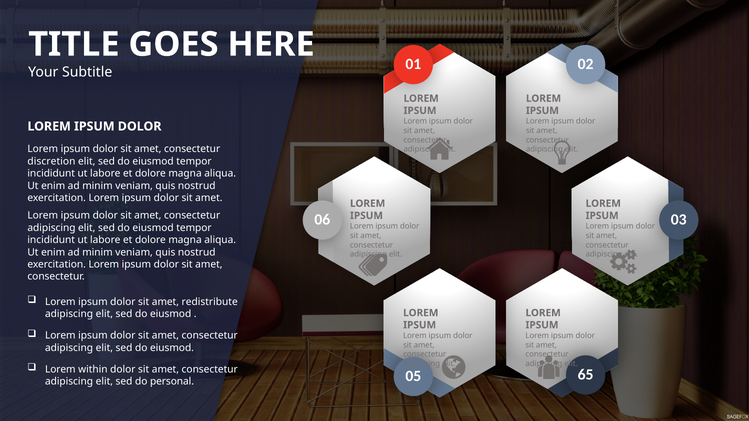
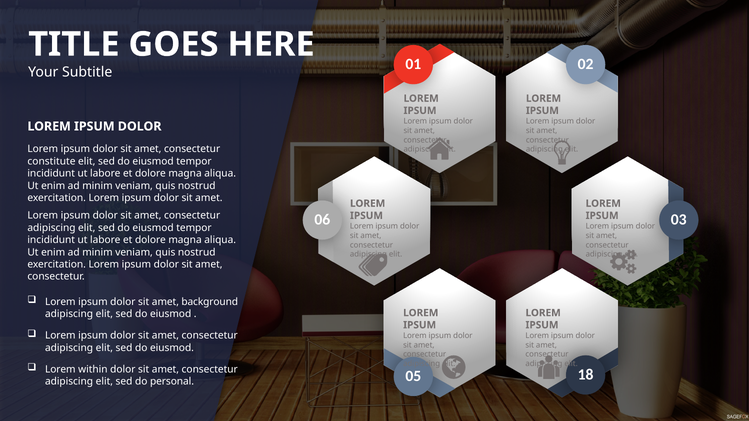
discretion: discretion -> constitute
redistribute: redistribute -> background
65: 65 -> 18
